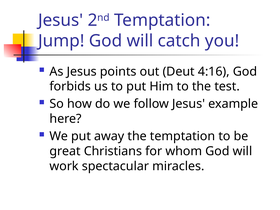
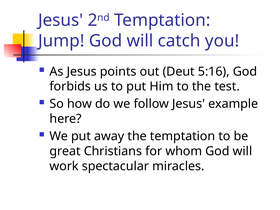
4:16: 4:16 -> 5:16
